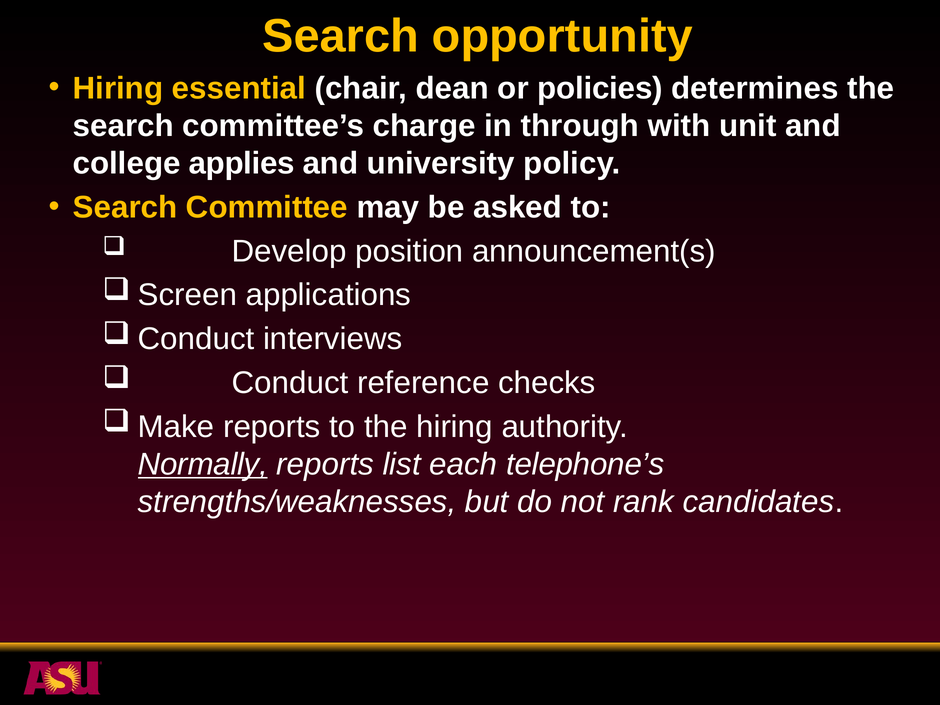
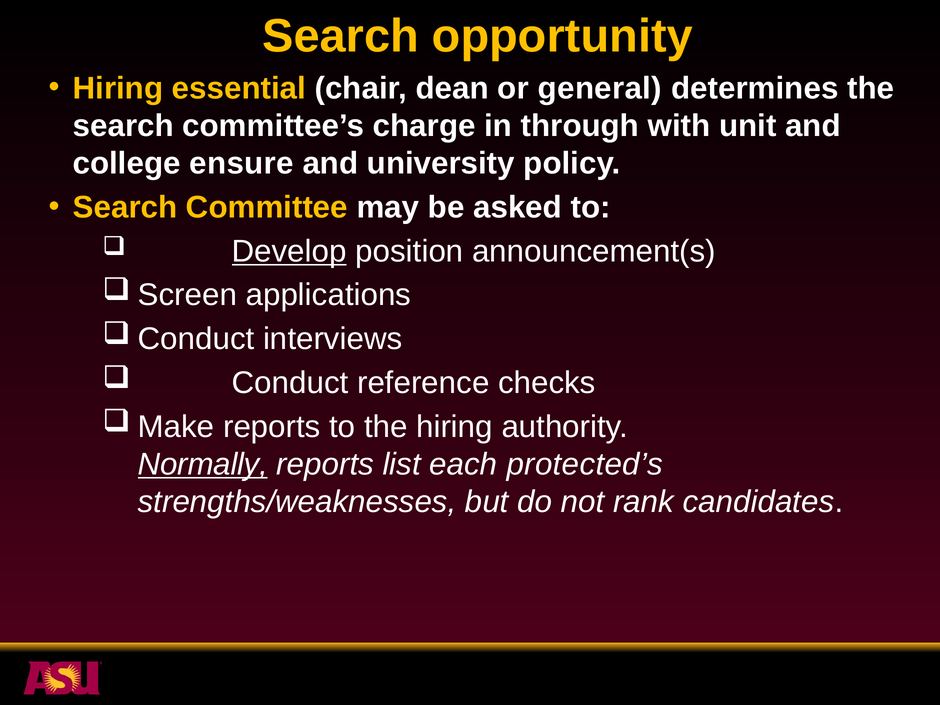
policies: policies -> general
applies: applies -> ensure
Develop underline: none -> present
telephone’s: telephone’s -> protected’s
